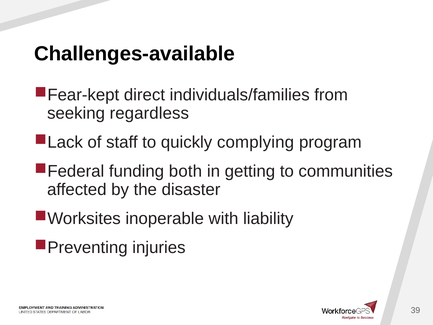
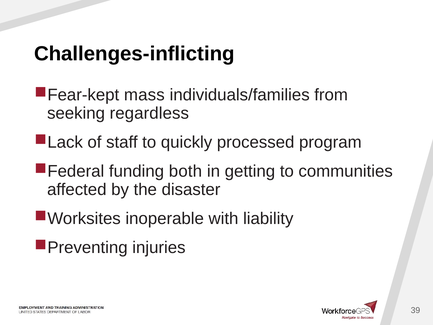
Challenges-available: Challenges-available -> Challenges-inflicting
direct: direct -> mass
complying: complying -> processed
